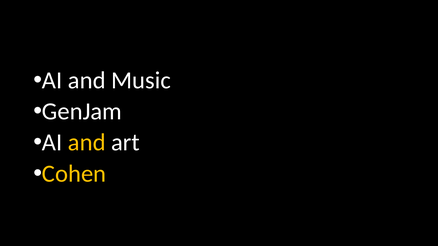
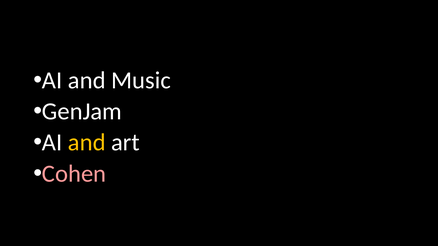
Cohen colour: yellow -> pink
